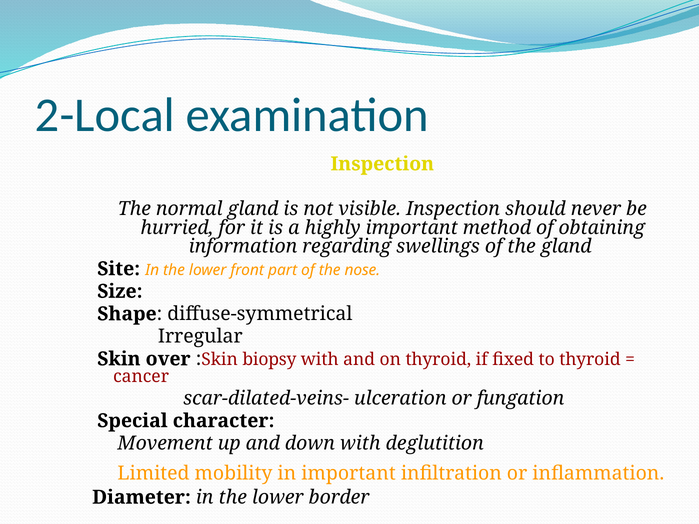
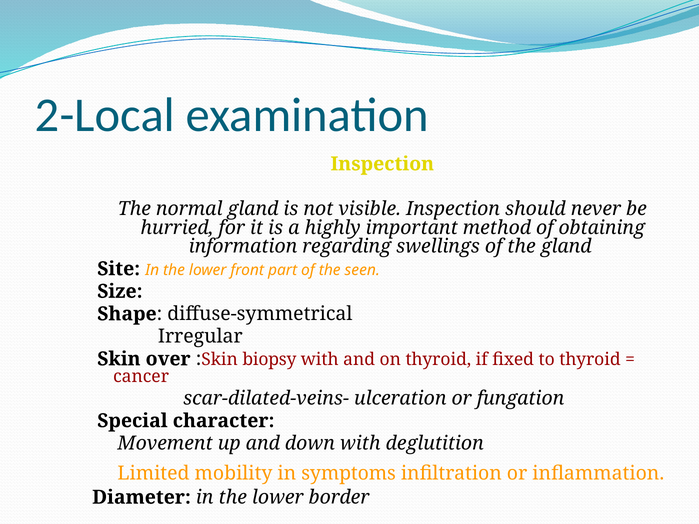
nose: nose -> seen
in important: important -> symptoms
